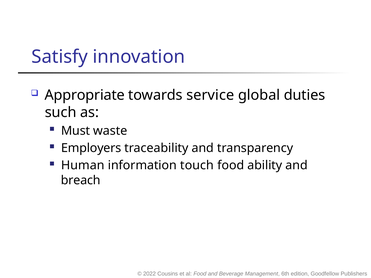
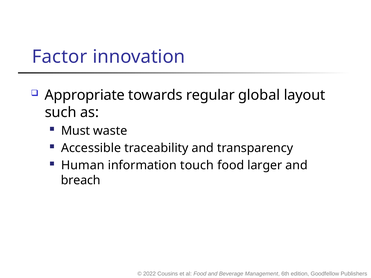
Satisfy: Satisfy -> Factor
service: service -> regular
duties: duties -> layout
Employers: Employers -> Accessible
ability: ability -> larger
